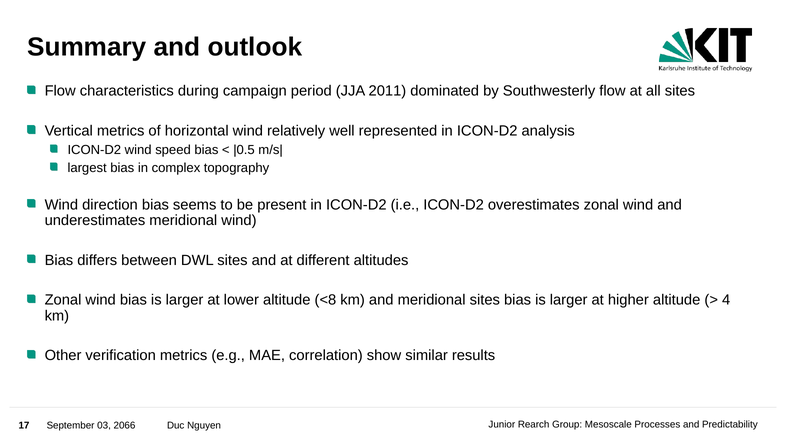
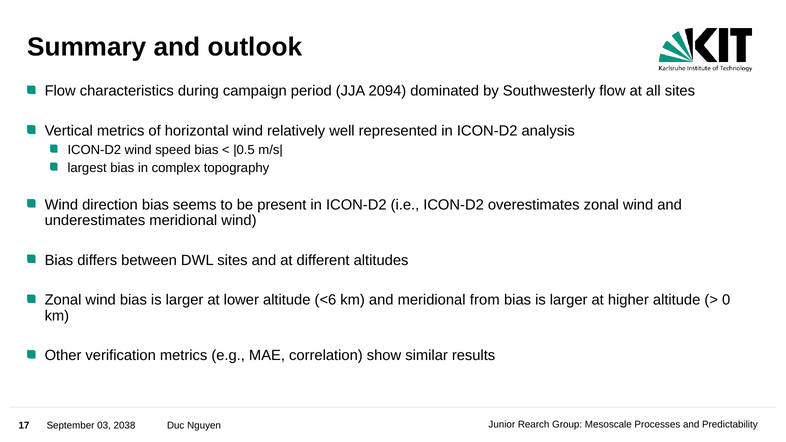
2011: 2011 -> 2094
<8: <8 -> <6
meridional sites: sites -> from
4: 4 -> 0
2066: 2066 -> 2038
